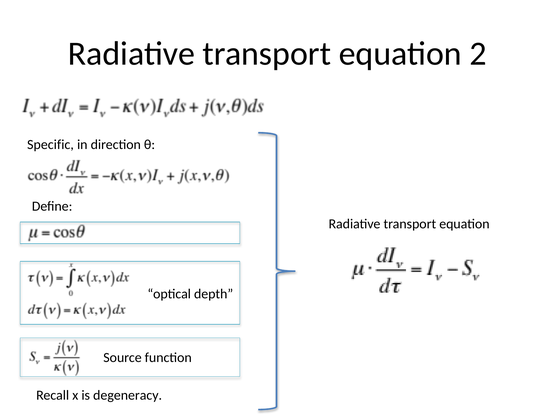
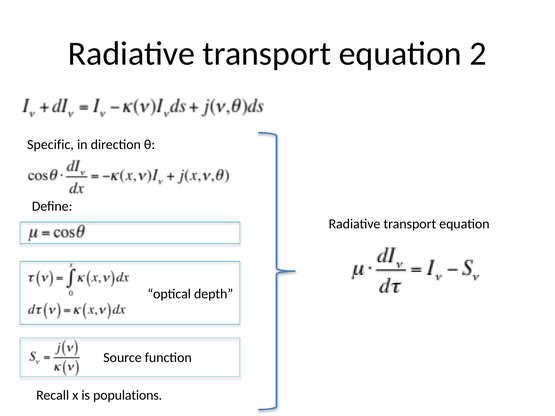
degeneracy: degeneracy -> populations
